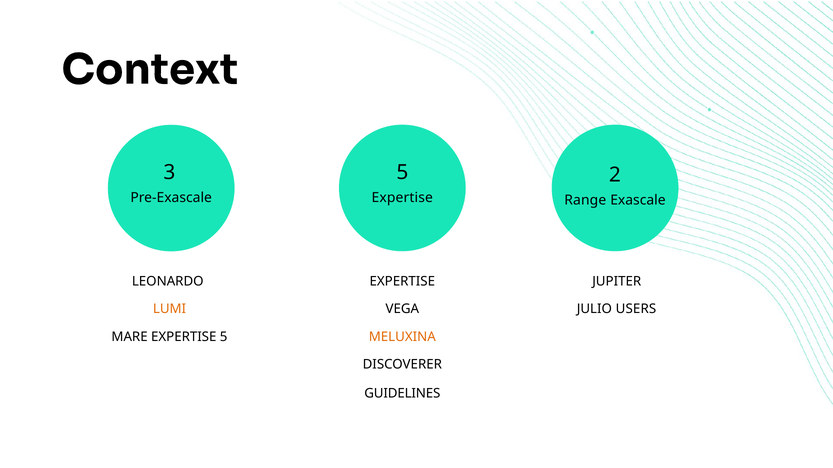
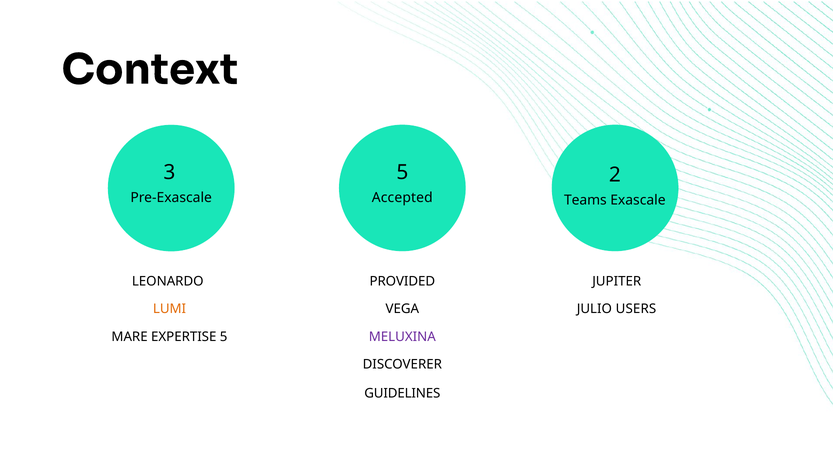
Expertise at (402, 198): Expertise -> Accepted
Range: Range -> Teams
EXPERTISE at (402, 282): EXPERTISE -> PROVIDED
MELUXINA colour: orange -> purple
